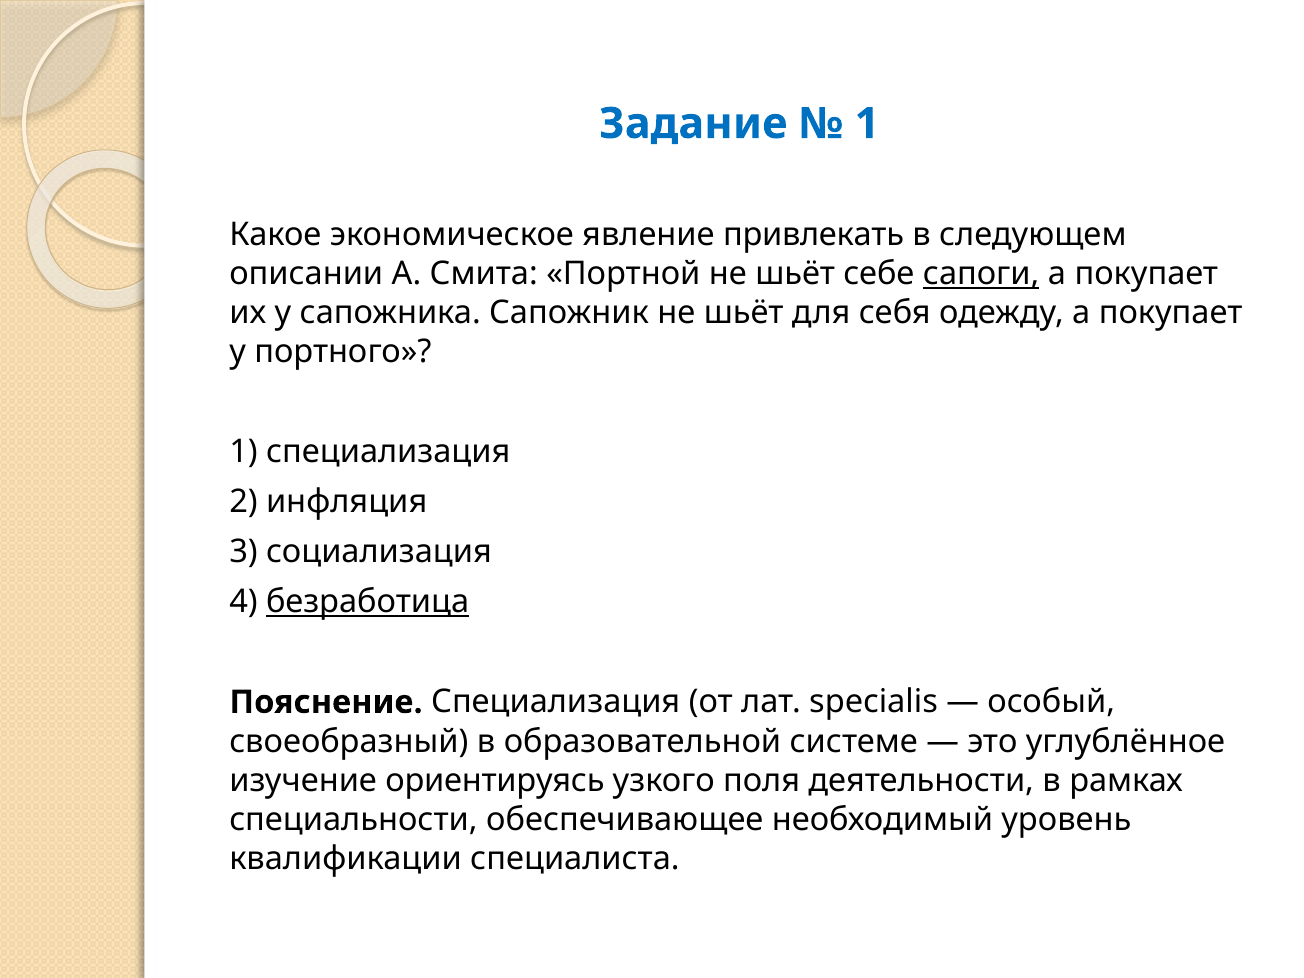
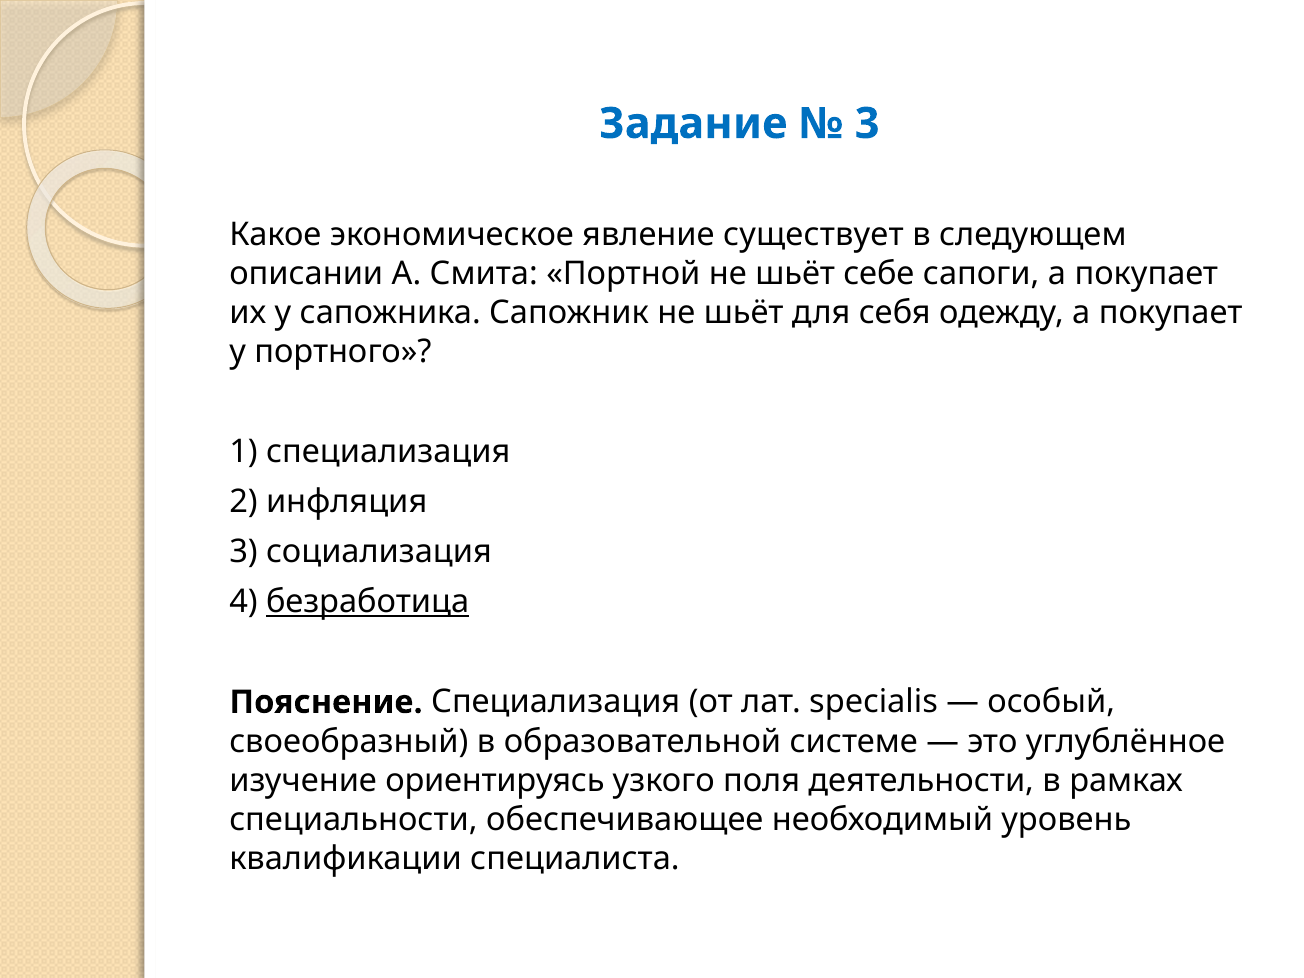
1 at (867, 124): 1 -> 3
привлекать: привлекать -> существует
сапоги underline: present -> none
